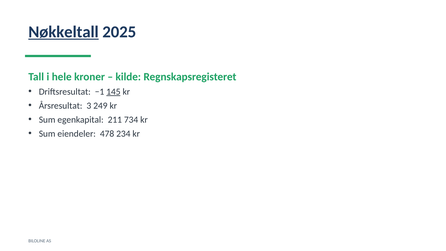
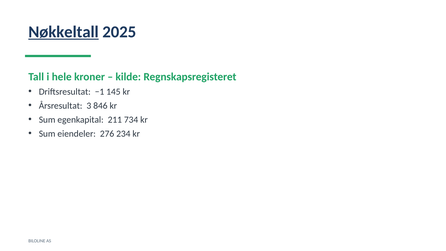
145 underline: present -> none
249: 249 -> 846
478: 478 -> 276
